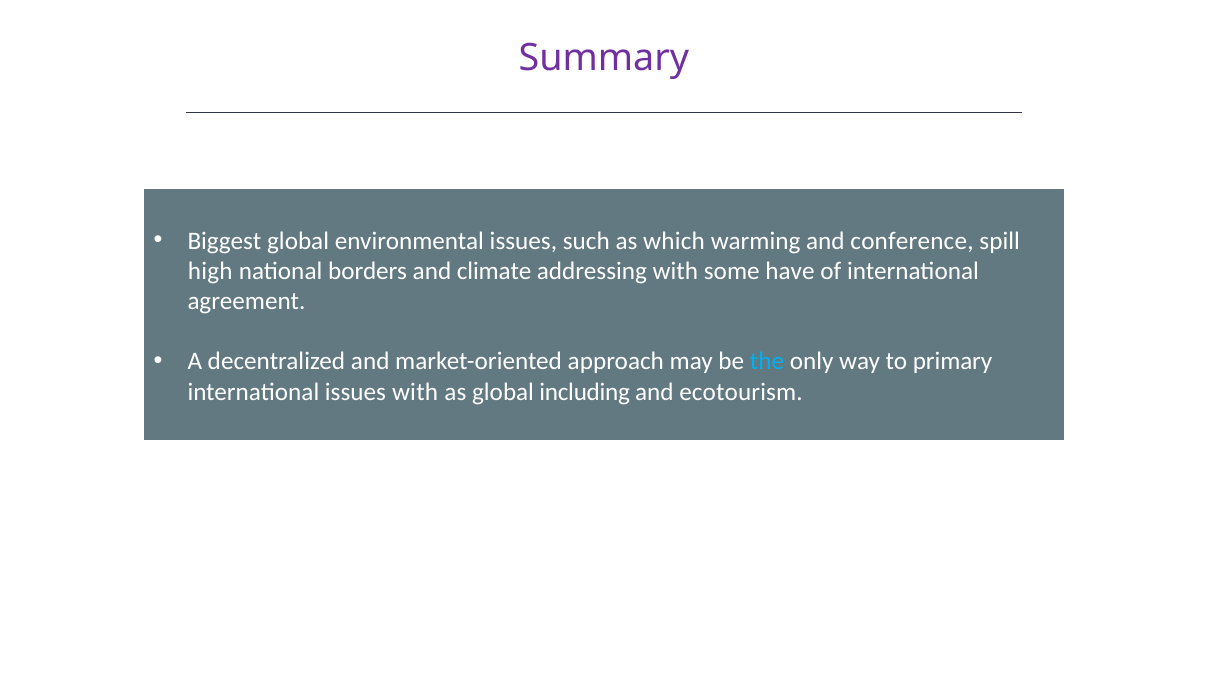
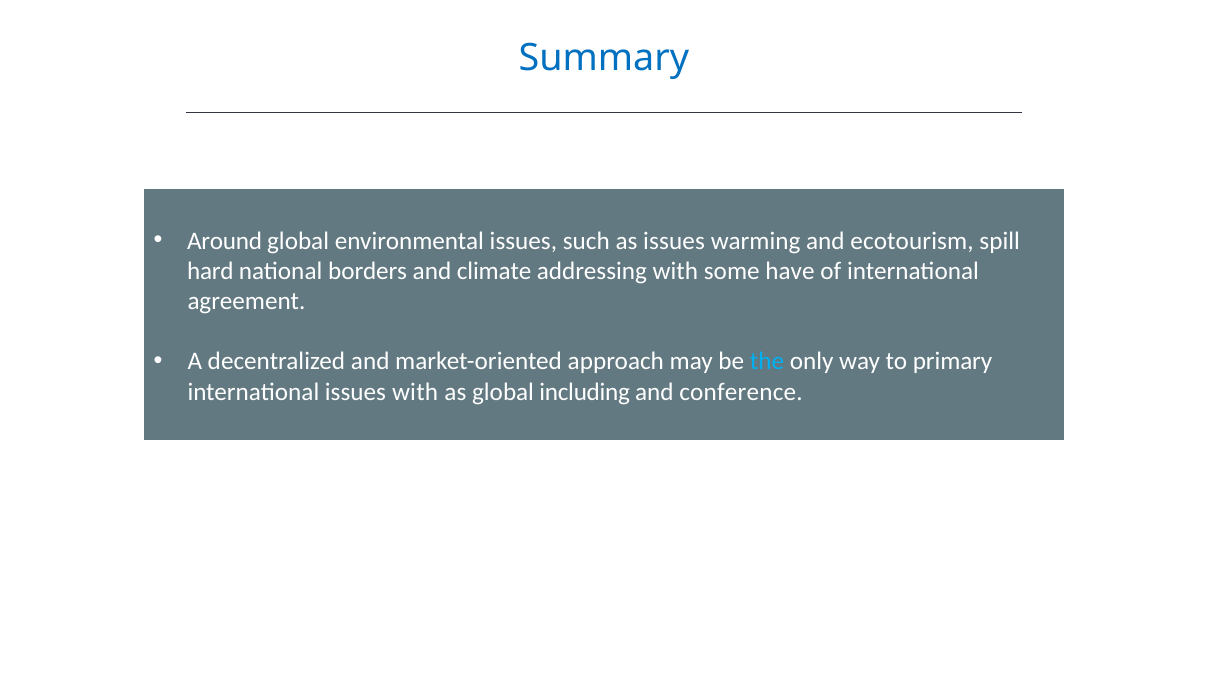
Summary colour: purple -> blue
Biggest: Biggest -> Around
as which: which -> issues
conference: conference -> ecotourism
high: high -> hard
ecotourism: ecotourism -> conference
